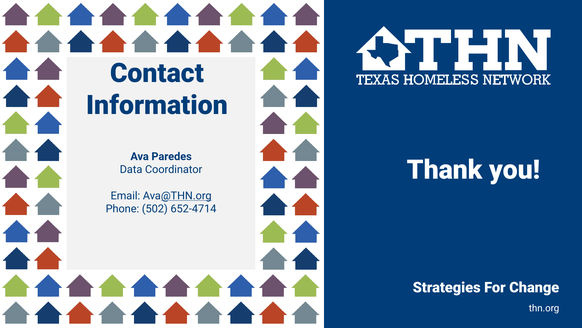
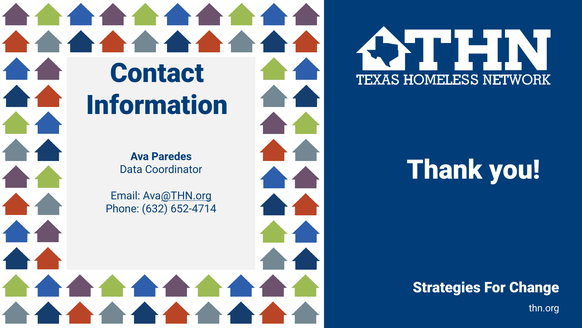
502: 502 -> 632
